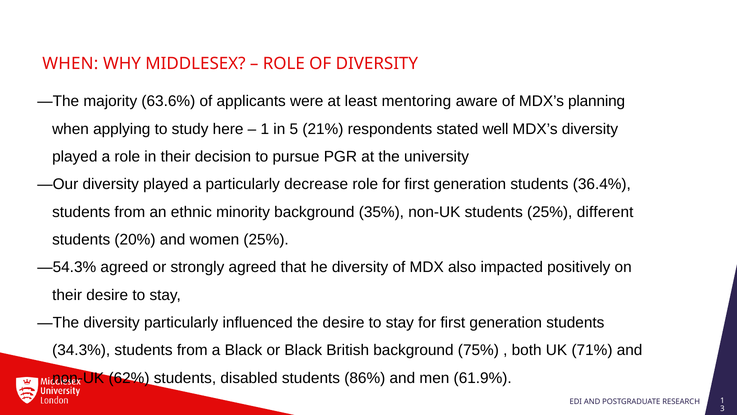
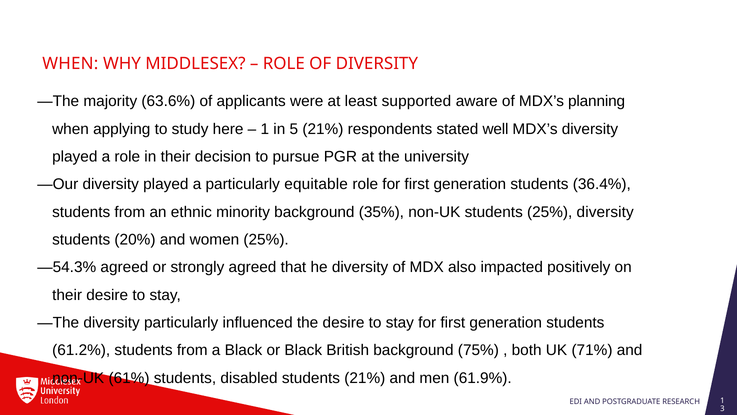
mentoring: mentoring -> supported
decrease: decrease -> equitable
25% different: different -> diversity
34.3%: 34.3% -> 61.2%
62%: 62% -> 61%
students 86%: 86% -> 21%
